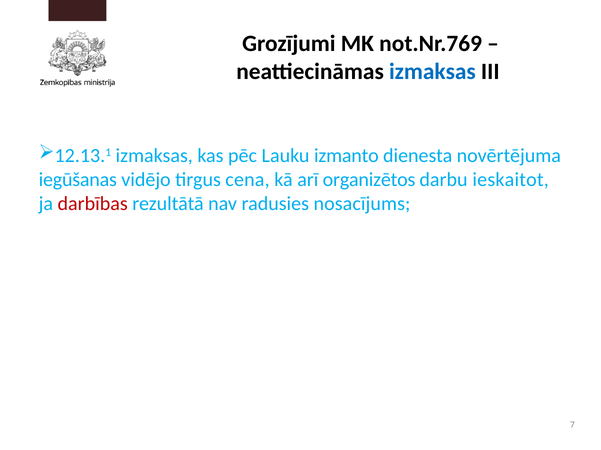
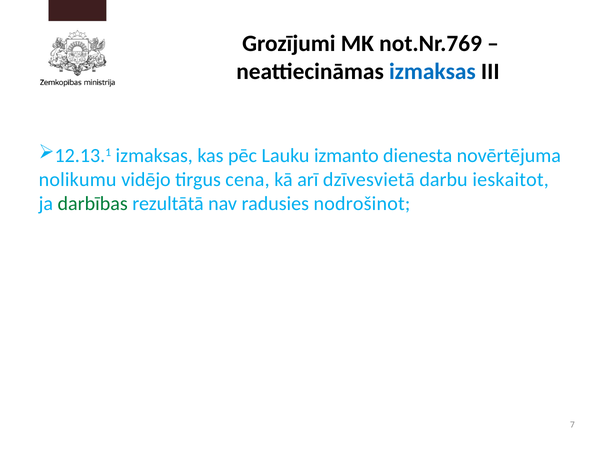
iegūšanas: iegūšanas -> nolikumu
organizētos: organizētos -> dzīvesvietā
darbības colour: red -> green
nosacījums: nosacījums -> nodrošinot
